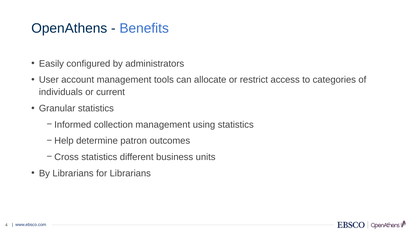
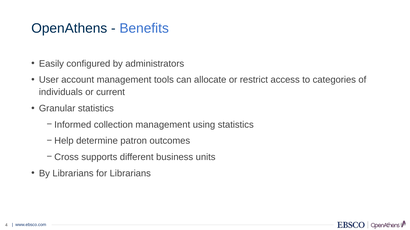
statistics at (99, 157): statistics -> supports
